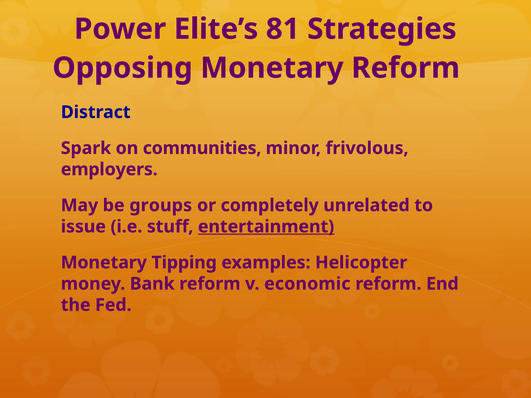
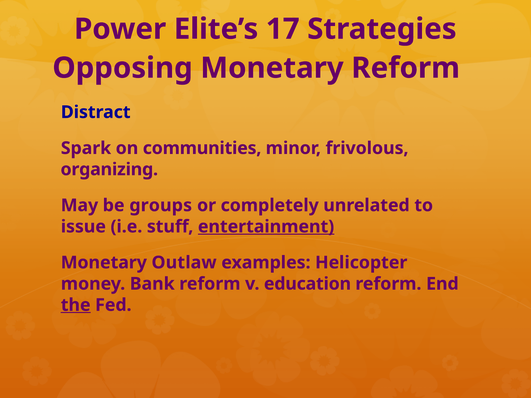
81: 81 -> 17
employers: employers -> organizing
Tipping: Tipping -> Outlaw
economic: economic -> education
the underline: none -> present
